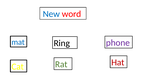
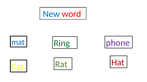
Ring colour: black -> green
